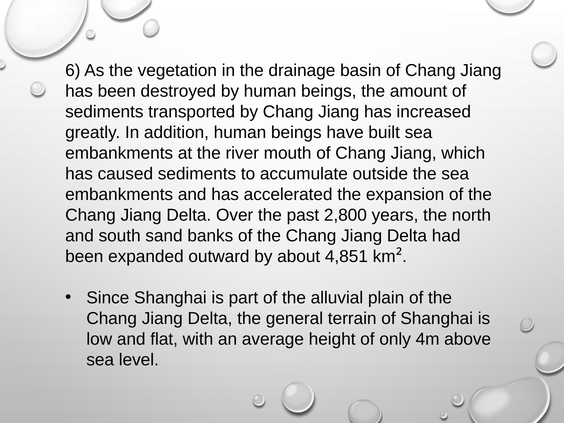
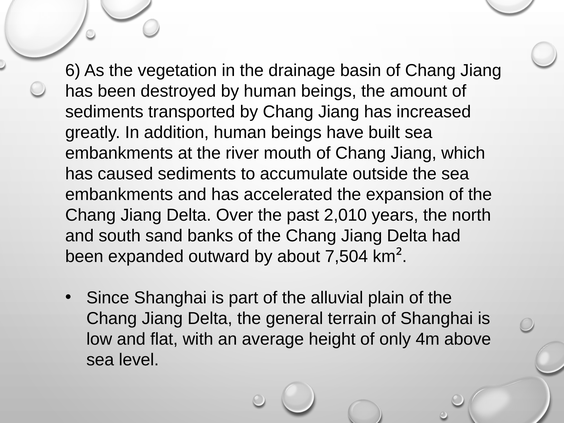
2,800: 2,800 -> 2,010
4,851: 4,851 -> 7,504
